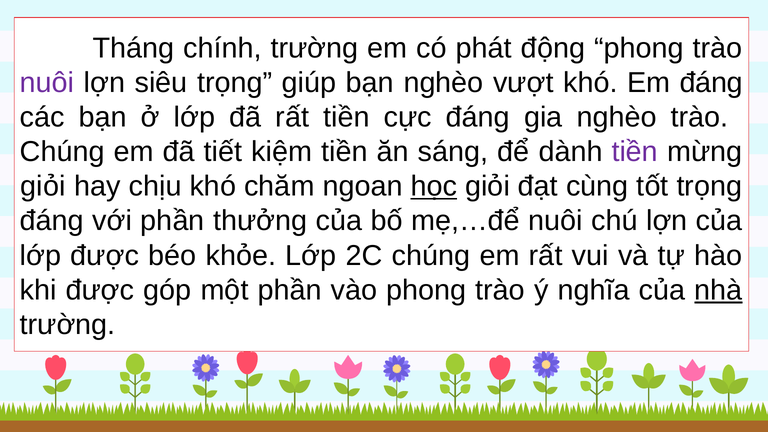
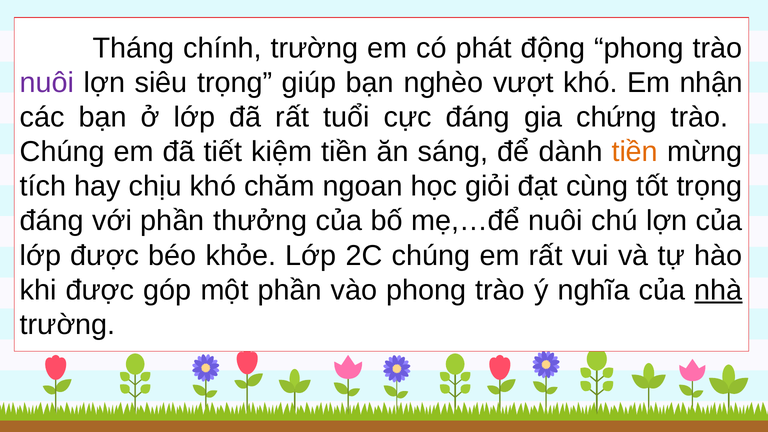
Em đáng: đáng -> nhận
rất tiền: tiền -> tuổi
gia nghèo: nghèo -> chứng
tiền at (635, 152) colour: purple -> orange
giỏi at (43, 186): giỏi -> tích
học underline: present -> none
